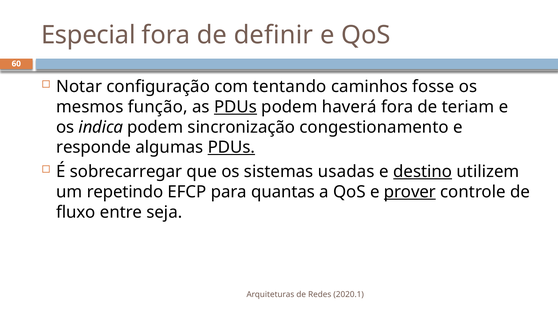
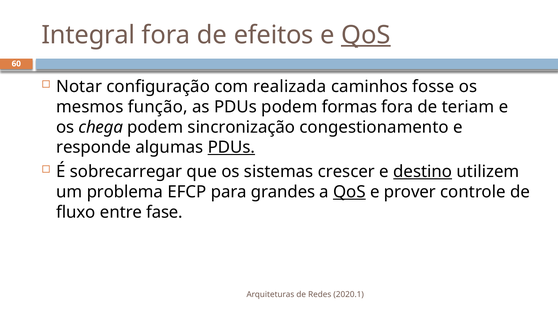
Especial: Especial -> Integral
definir: definir -> efeitos
QoS at (366, 35) underline: none -> present
tentando: tentando -> realizada
PDUs at (236, 107) underline: present -> none
haverá: haverá -> formas
indica: indica -> chega
usadas: usadas -> crescer
repetindo: repetindo -> problema
quantas: quantas -> grandes
QoS at (349, 192) underline: none -> present
prover underline: present -> none
seja: seja -> fase
